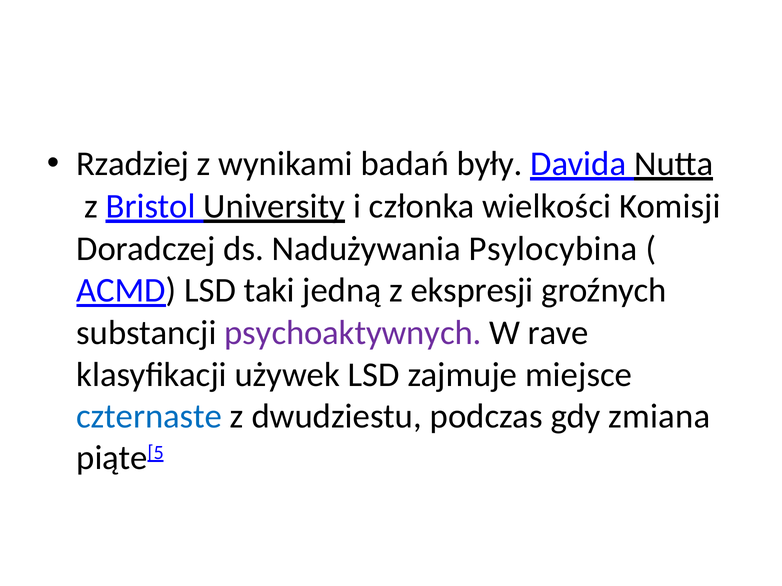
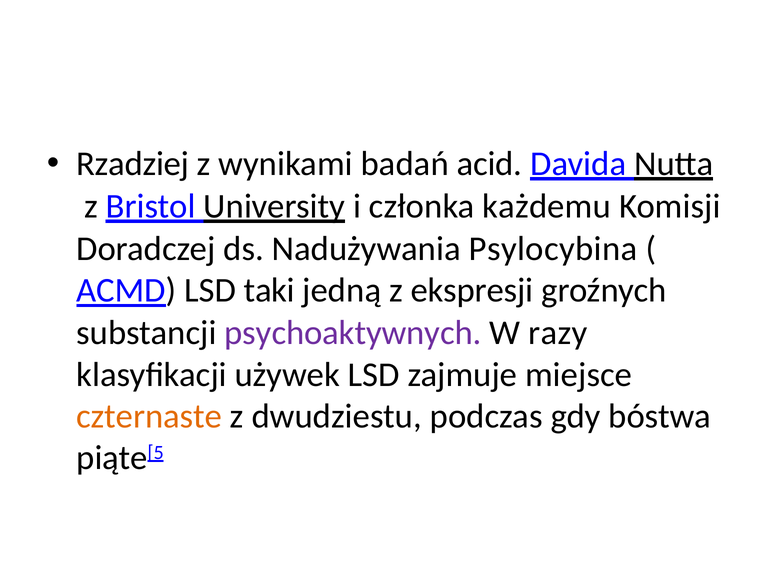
były: były -> acid
wielkości: wielkości -> każdemu
rave: rave -> razy
czternaste colour: blue -> orange
zmiana: zmiana -> bóstwa
